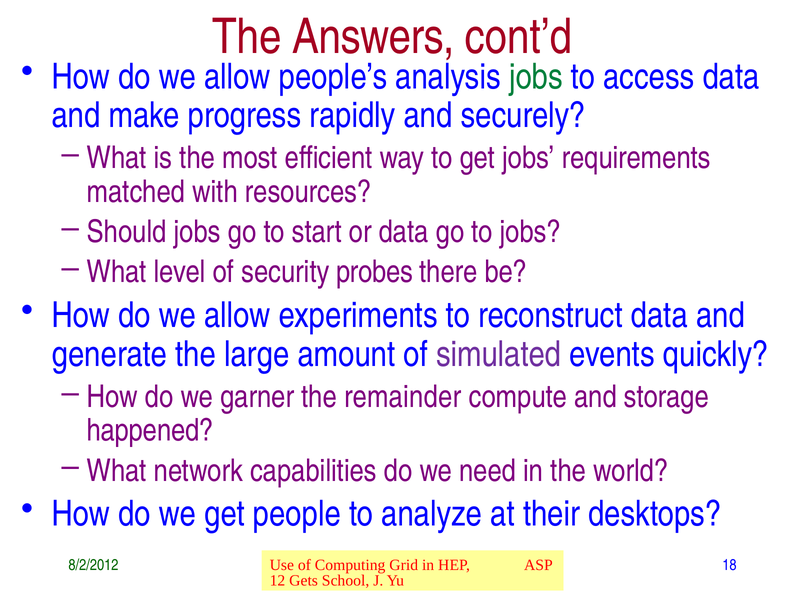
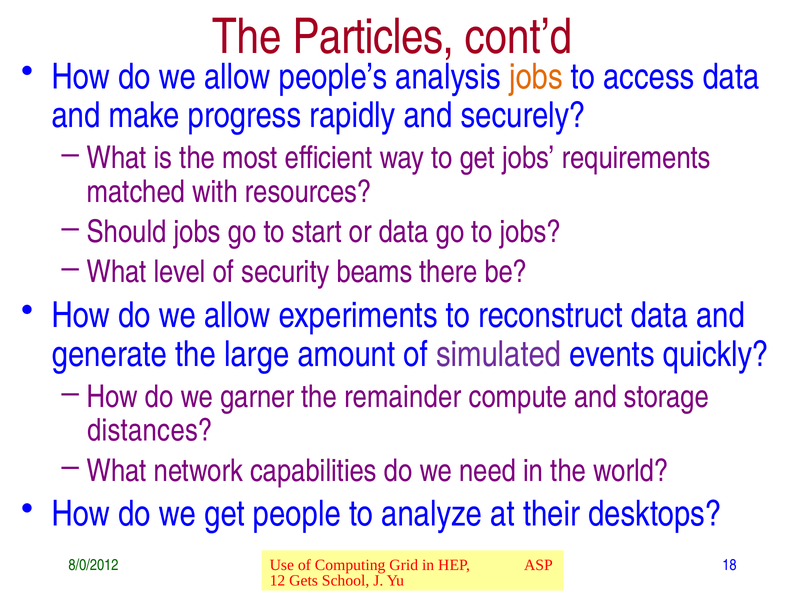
Answers: Answers -> Particles
jobs at (536, 77) colour: green -> orange
probes: probes -> beams
happened: happened -> distances
8/2/2012: 8/2/2012 -> 8/0/2012
